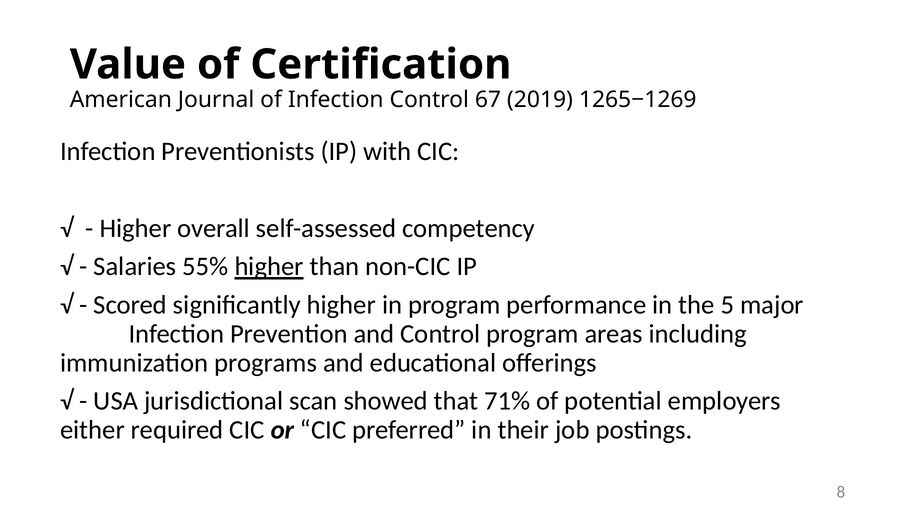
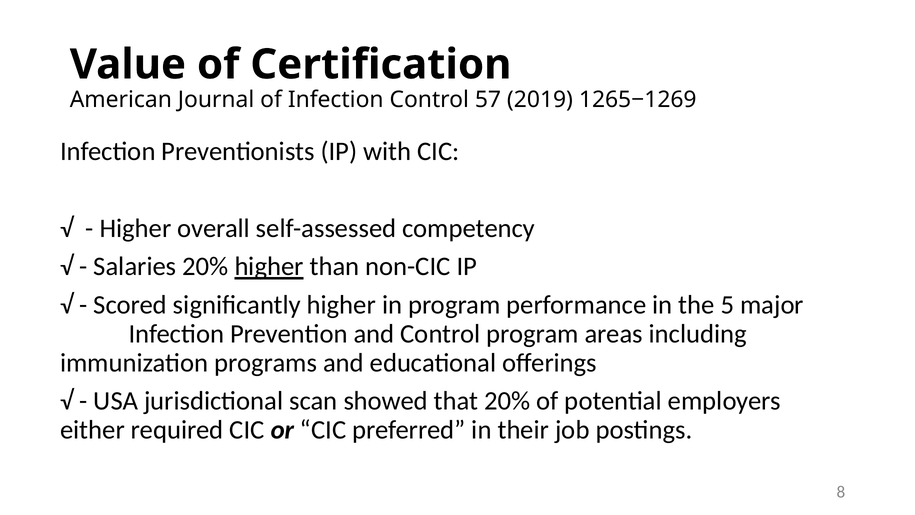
67: 67 -> 57
Salaries 55%: 55% -> 20%
that 71%: 71% -> 20%
